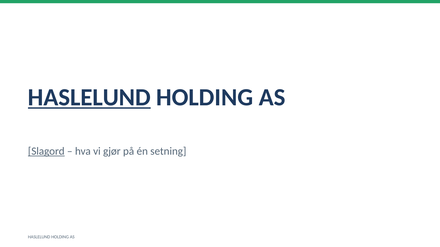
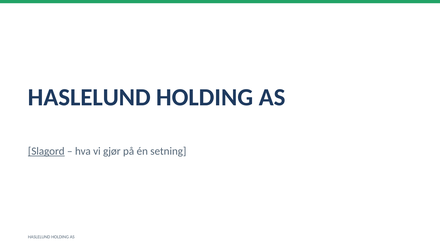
HASLELUND at (89, 98) underline: present -> none
